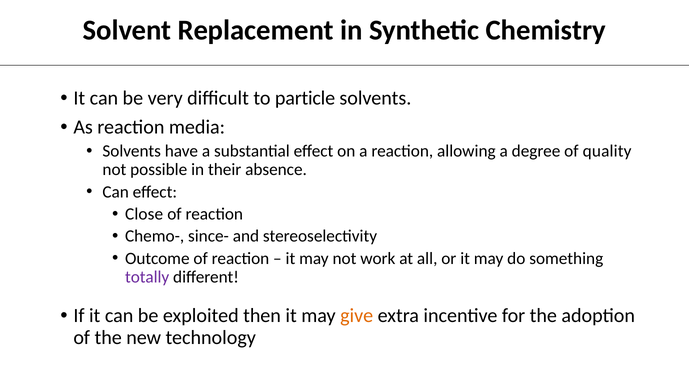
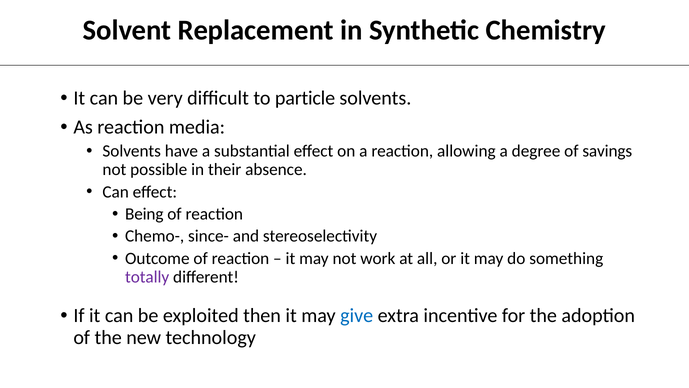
quality: quality -> savings
Close: Close -> Being
give colour: orange -> blue
